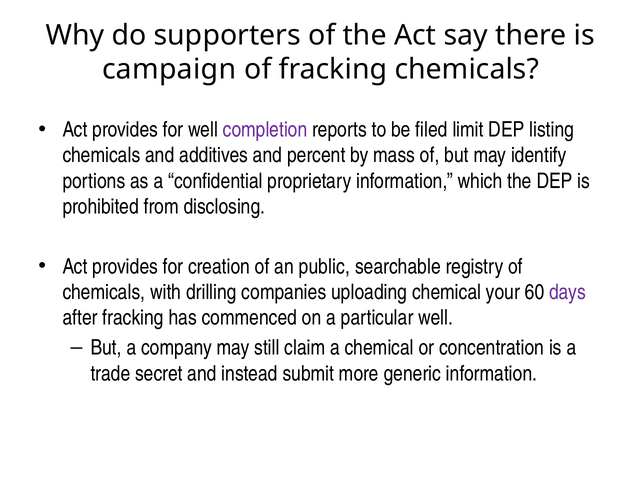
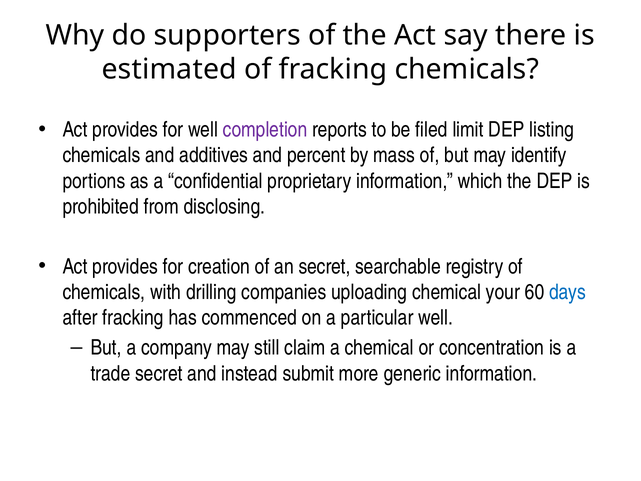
campaign: campaign -> estimated
an public: public -> secret
days colour: purple -> blue
